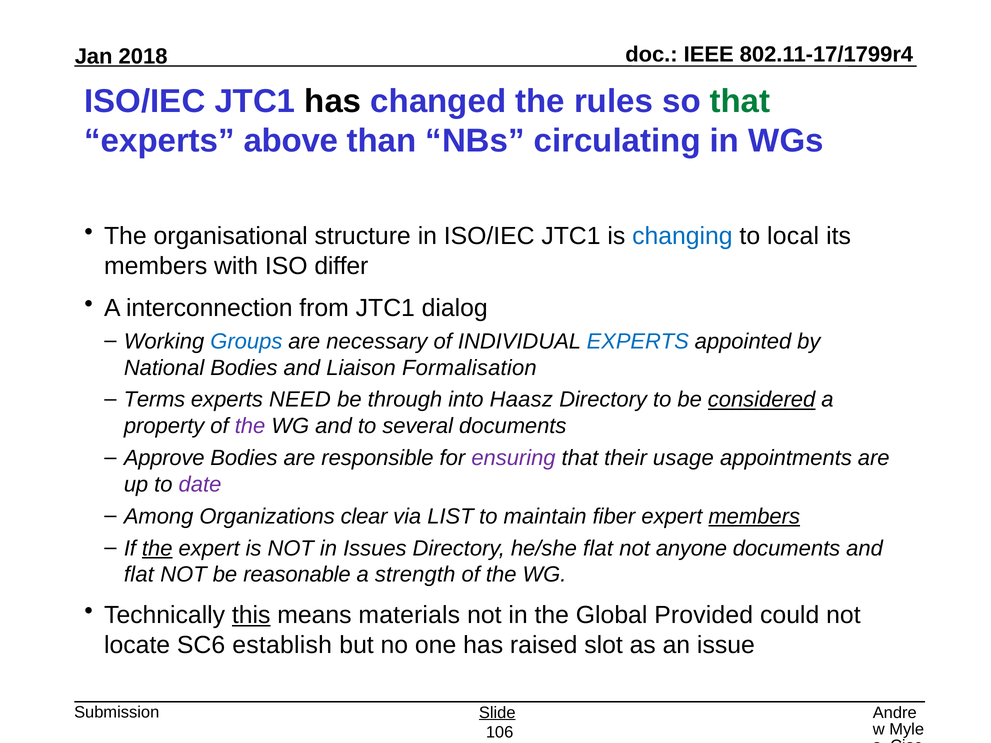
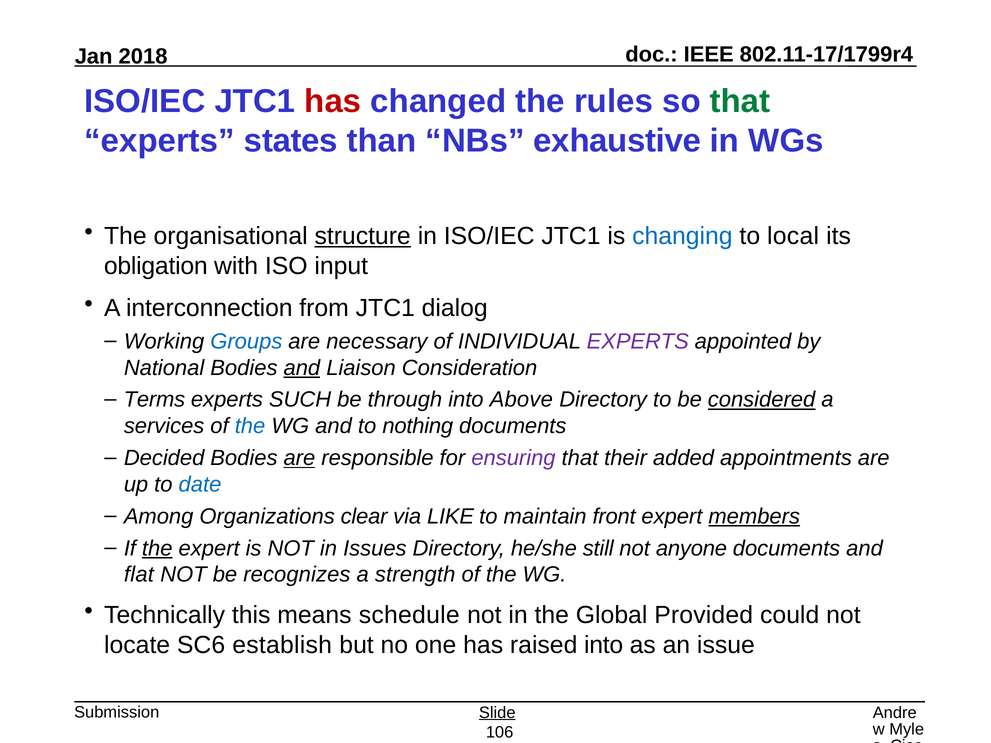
has at (333, 101) colour: black -> red
above: above -> states
circulating: circulating -> exhaustive
structure underline: none -> present
members at (156, 266): members -> obligation
differ: differ -> input
EXPERTS at (638, 342) colour: blue -> purple
and at (302, 368) underline: none -> present
Formalisation: Formalisation -> Consideration
NEED: NEED -> SUCH
Haasz: Haasz -> Above
property: property -> services
the at (250, 426) colour: purple -> blue
several: several -> nothing
Approve: Approve -> Decided
are at (299, 458) underline: none -> present
usage: usage -> added
date colour: purple -> blue
LIST: LIST -> LIKE
fiber: fiber -> front
he/she flat: flat -> still
reasonable: reasonable -> recognizes
this underline: present -> none
materials: materials -> schedule
raised slot: slot -> into
